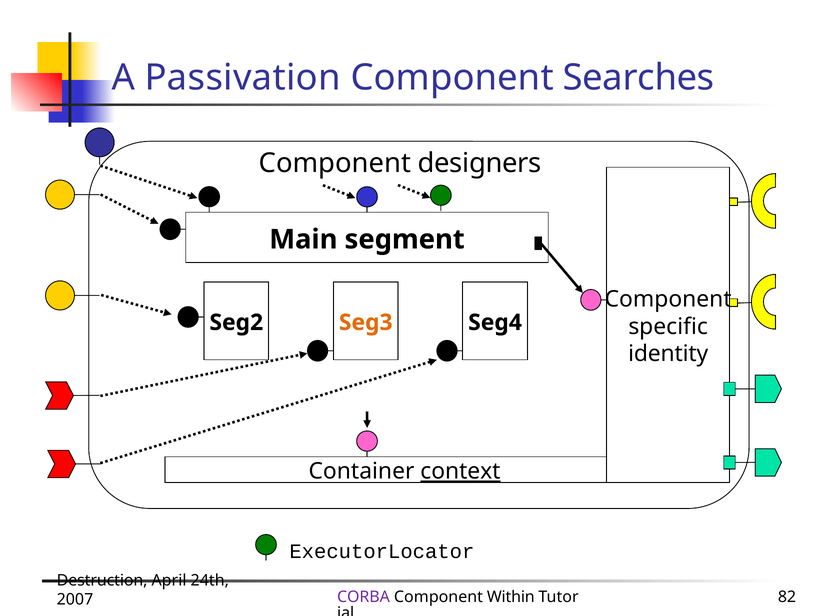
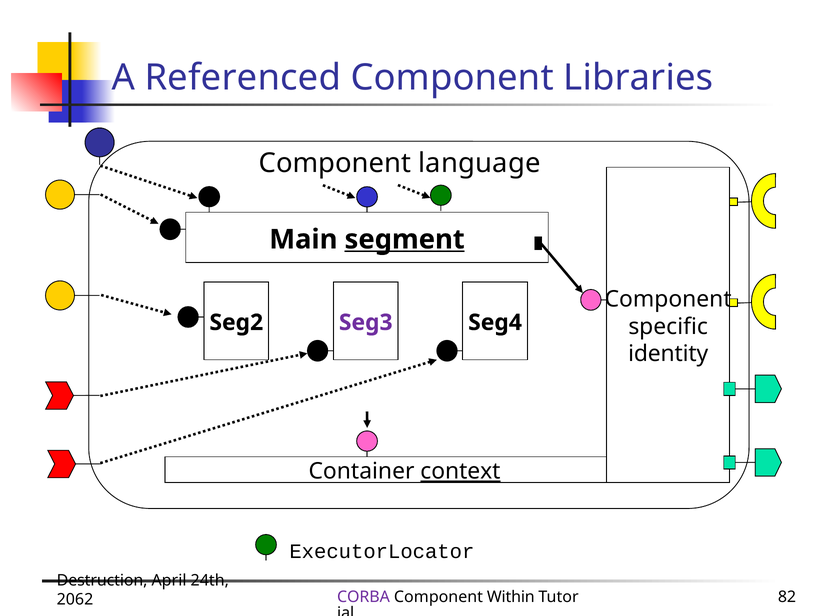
Passivation: Passivation -> Referenced
Searches: Searches -> Libraries
designers: designers -> language
segment underline: none -> present
Seg3 colour: orange -> purple
2007: 2007 -> 2062
